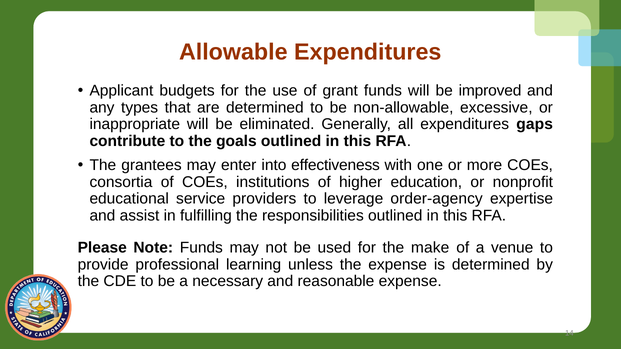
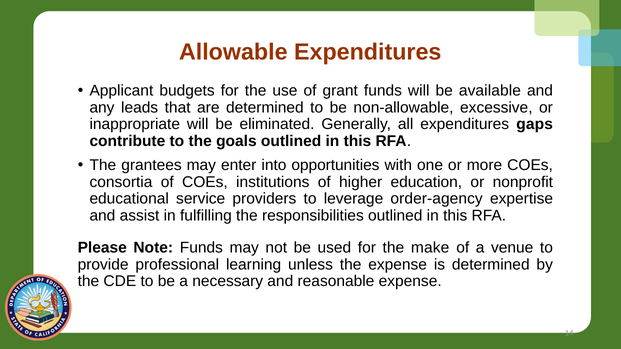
improved: improved -> available
types: types -> leads
effectiveness: effectiveness -> opportunities
